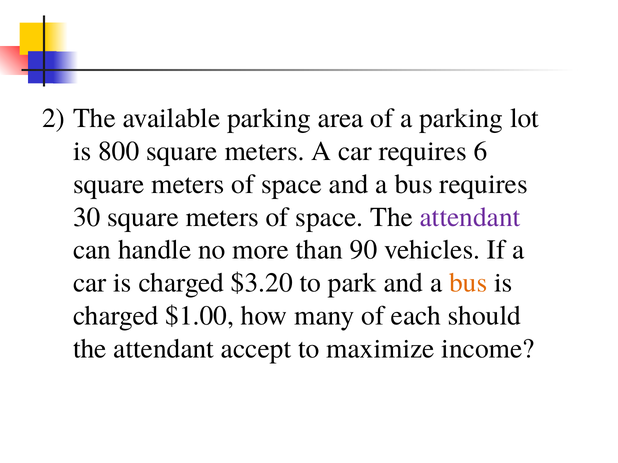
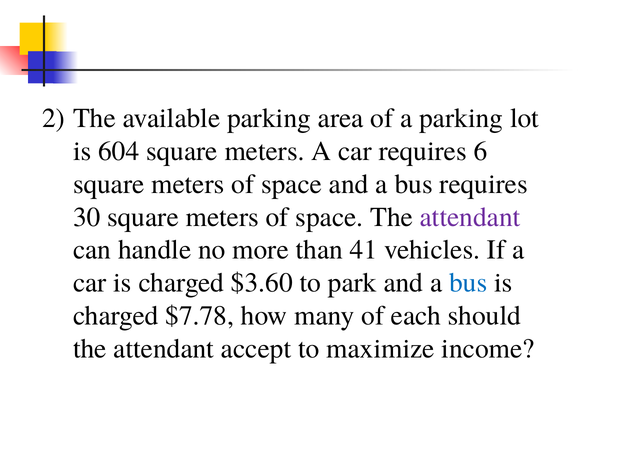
800: 800 -> 604
90: 90 -> 41
$3.20: $3.20 -> $3.60
bus at (468, 283) colour: orange -> blue
$1.00: $1.00 -> $7.78
